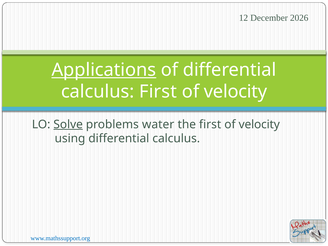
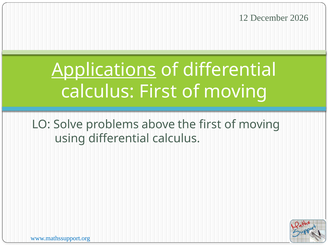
velocity at (236, 92): velocity -> moving
Solve underline: present -> none
water: water -> above
velocity at (259, 124): velocity -> moving
